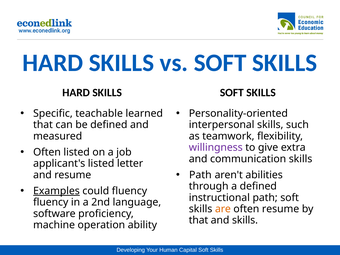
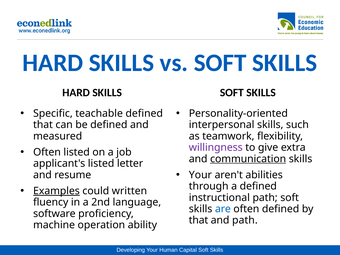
teachable learned: learned -> defined
communication underline: none -> present
Path at (200, 175): Path -> Your
could fluency: fluency -> written
are colour: orange -> blue
often resume: resume -> defined
and skills: skills -> path
